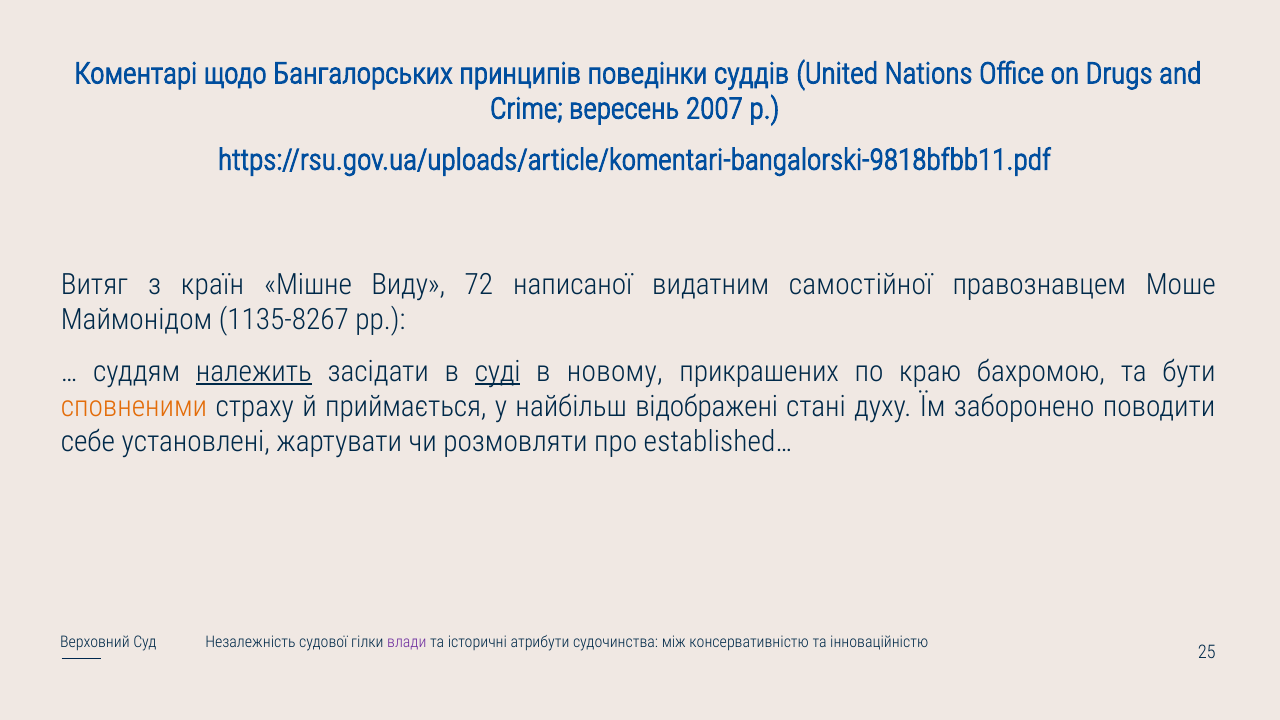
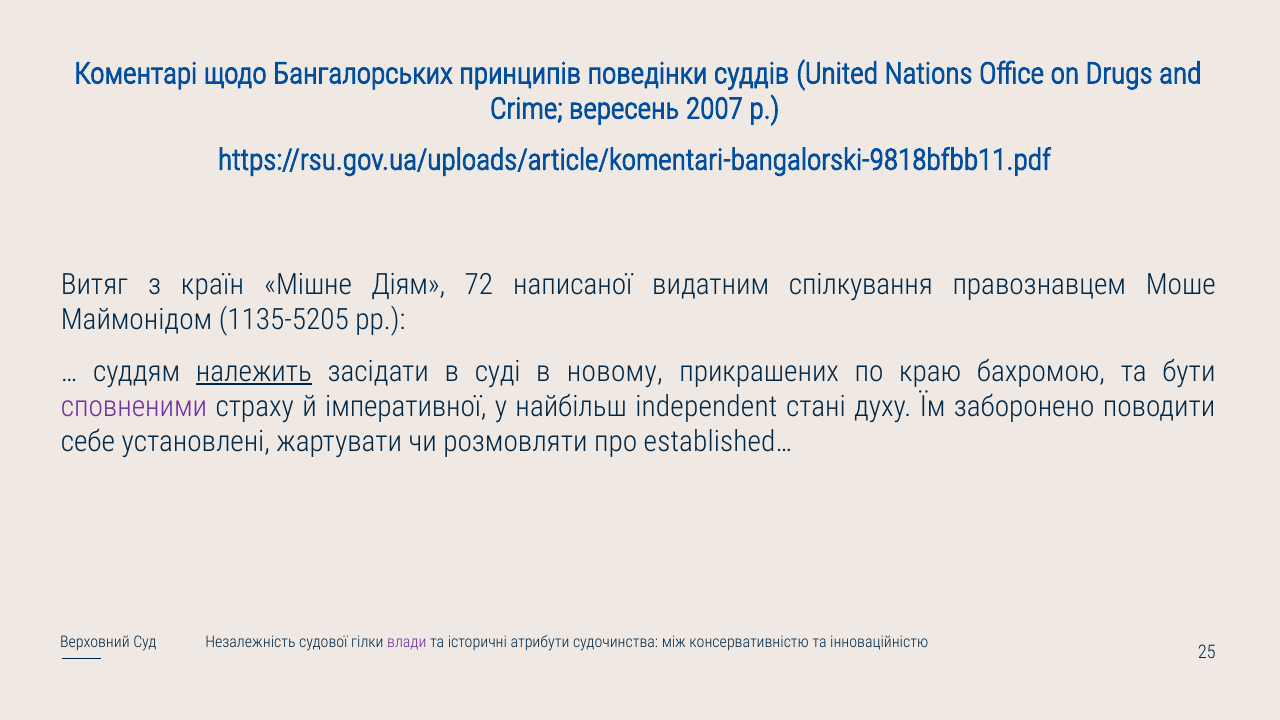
Виду: Виду -> Діям
самостійної: самостійної -> спілкування
1135-8267: 1135-8267 -> 1135-5205
суді underline: present -> none
сповненими colour: orange -> purple
приймається: приймається -> імперативної
відображені: відображені -> independent
